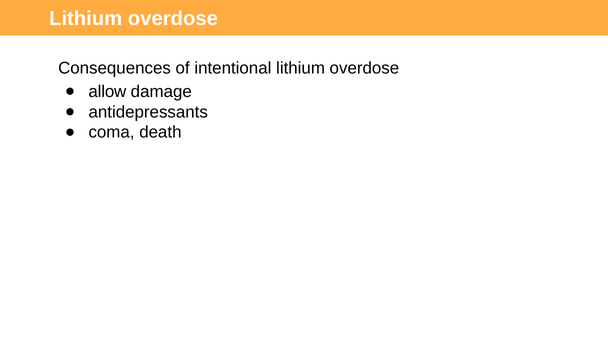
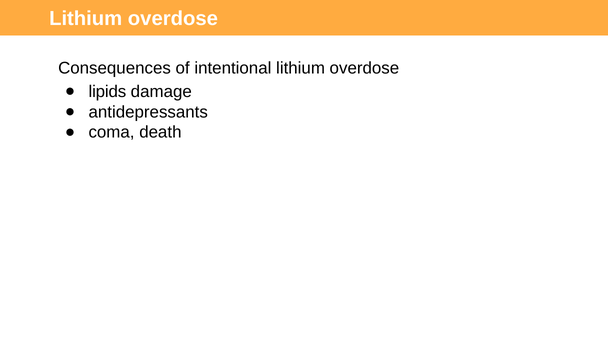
allow: allow -> lipids
